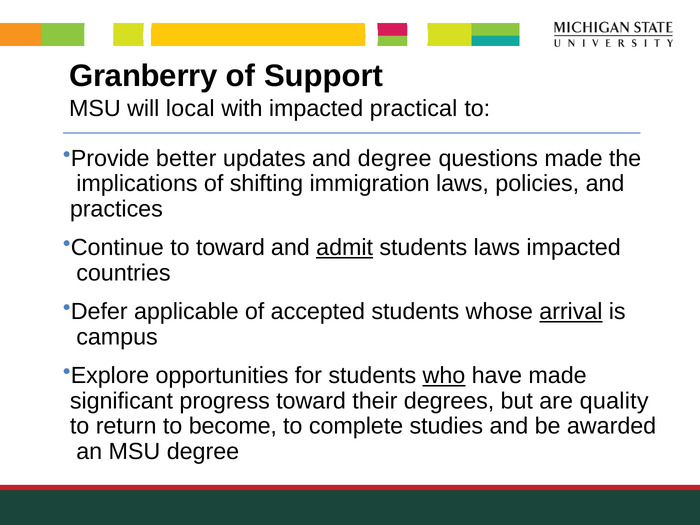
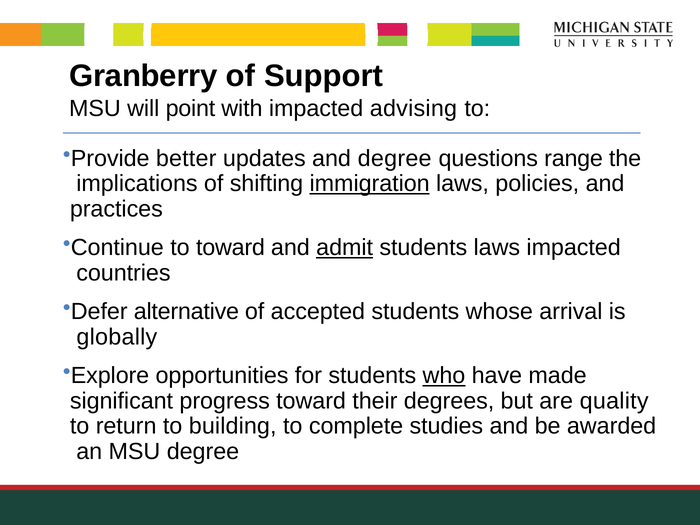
local: local -> point
practical: practical -> advising
questions made: made -> range
immigration underline: none -> present
applicable: applicable -> alternative
arrival underline: present -> none
campus: campus -> globally
become: become -> building
